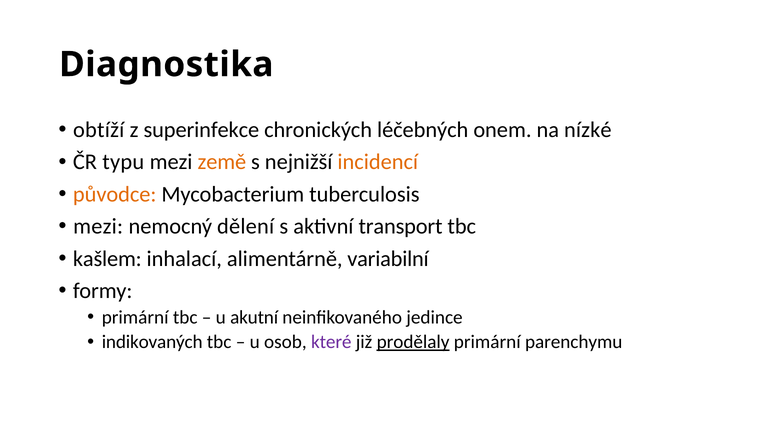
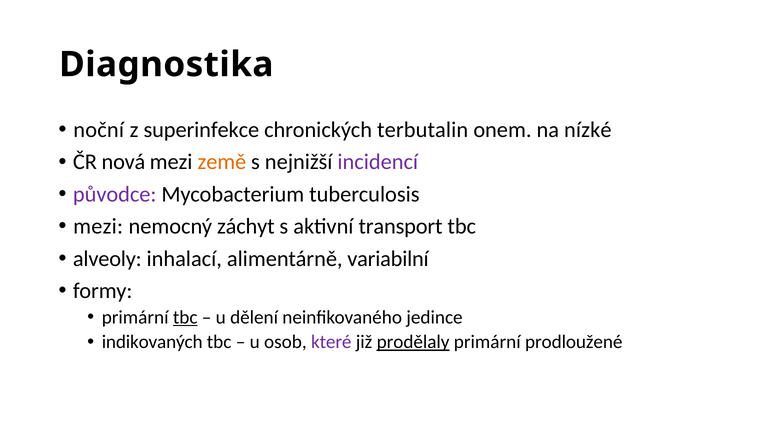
obtíží: obtíží -> noční
léčebných: léčebných -> terbutalin
typu: typu -> nová
incidencí colour: orange -> purple
původce colour: orange -> purple
dělení: dělení -> záchyt
kašlem: kašlem -> alveoly
tbc at (185, 317) underline: none -> present
akutní: akutní -> dělení
parenchymu: parenchymu -> prodloužené
